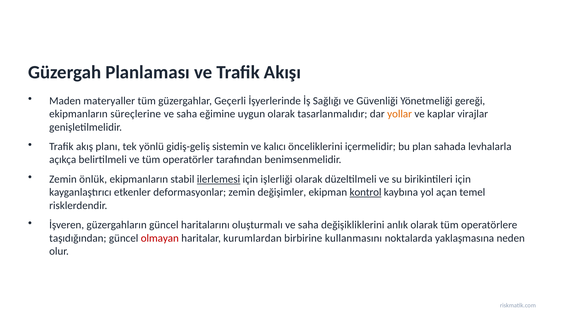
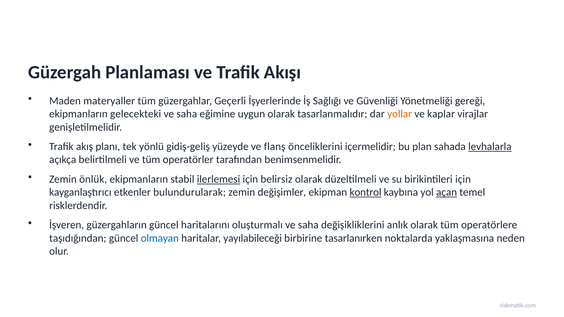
süreçlerine: süreçlerine -> gelecekteki
sistemin: sistemin -> yüzeyde
kalıcı: kalıcı -> flanş
levhalarla underline: none -> present
işlerliği: işlerliği -> belirsiz
deformasyonlar: deformasyonlar -> bulundurularak
açan underline: none -> present
olmayan colour: red -> blue
kurumlardan: kurumlardan -> yayılabileceği
kullanmasını: kullanmasını -> tasarlanırken
